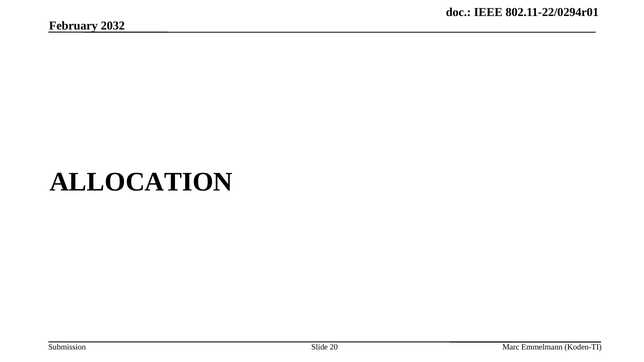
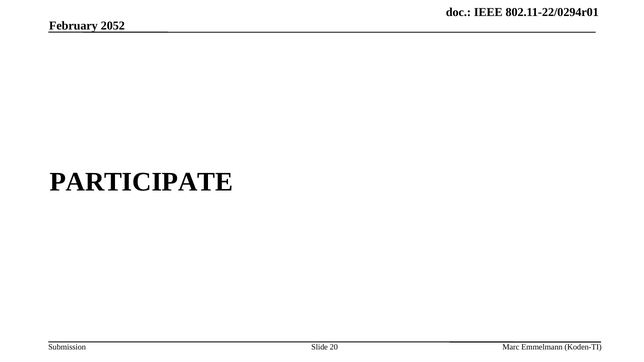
2032: 2032 -> 2052
ALLOCATION: ALLOCATION -> PARTICIPATE
